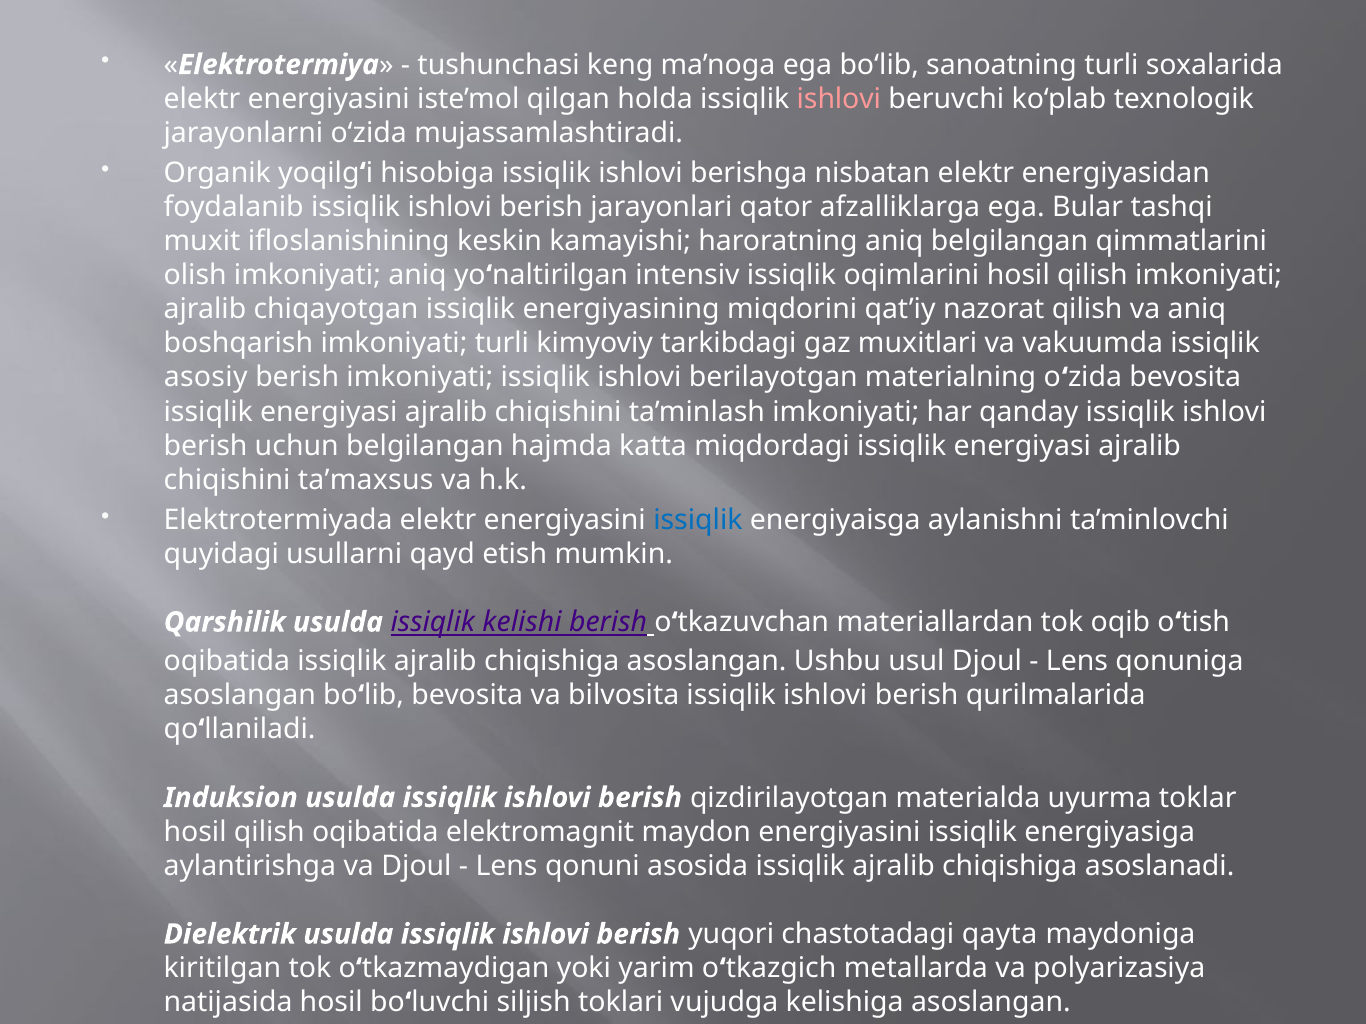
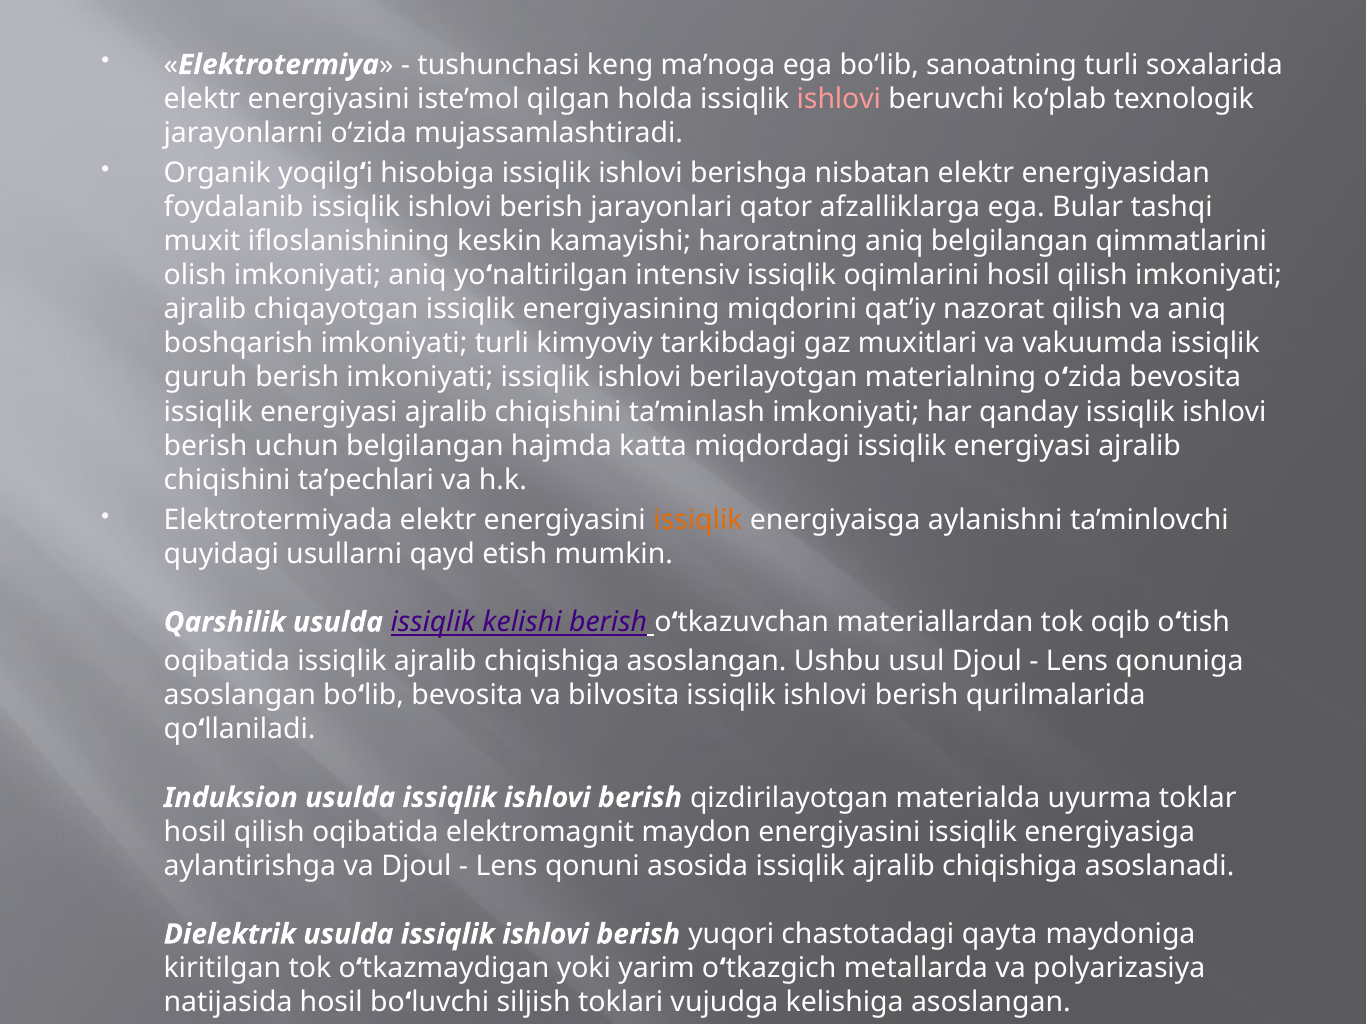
asosiy: asosiy -> guruh
ta’maxsus: ta’maxsus -> ta’pechlari
issiqlik at (698, 520) colour: blue -> orange
